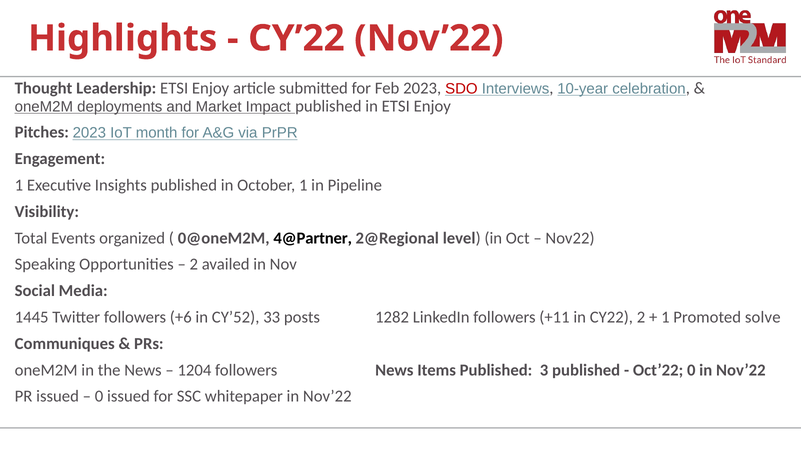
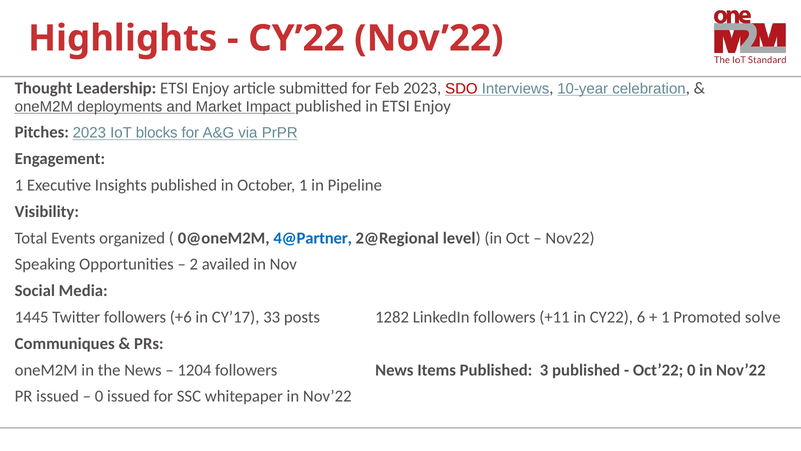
month: month -> blocks
4@Partner colour: black -> blue
CY’52: CY’52 -> CY’17
CY22 2: 2 -> 6
